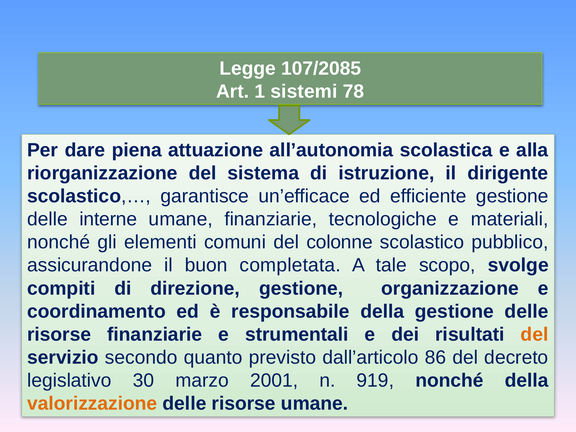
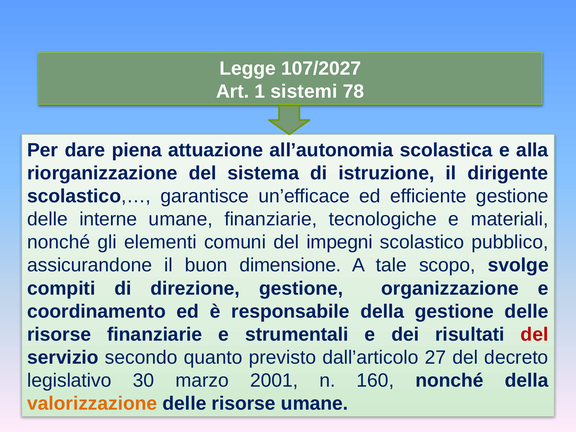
107/2085: 107/2085 -> 107/2027
colonne: colonne -> impegni
completata: completata -> dimensione
del at (535, 334) colour: orange -> red
86: 86 -> 27
919: 919 -> 160
